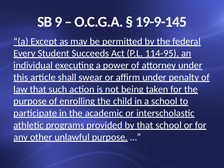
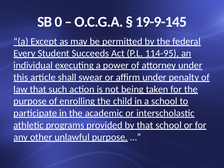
9: 9 -> 0
